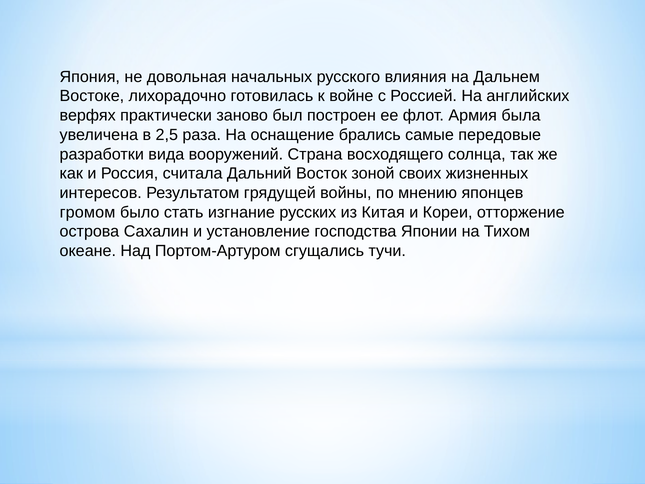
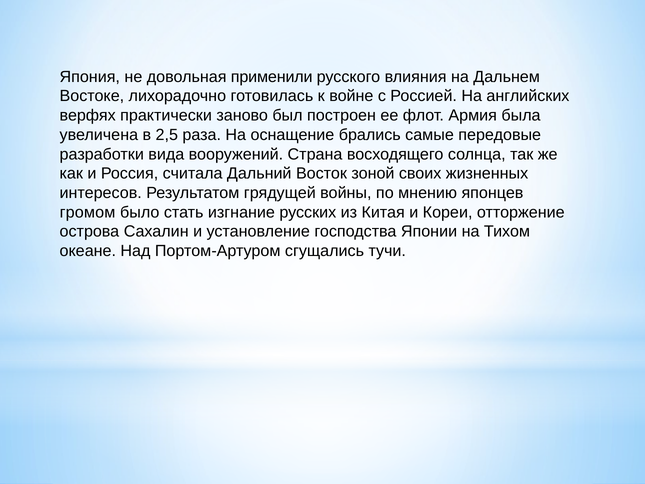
начальных: начальных -> применили
